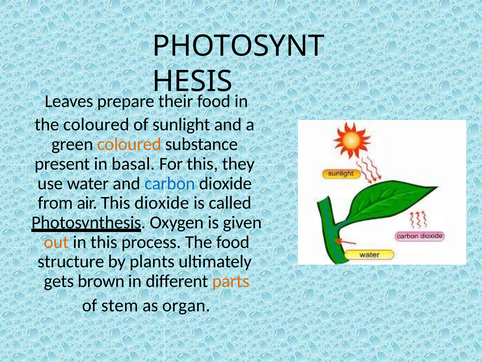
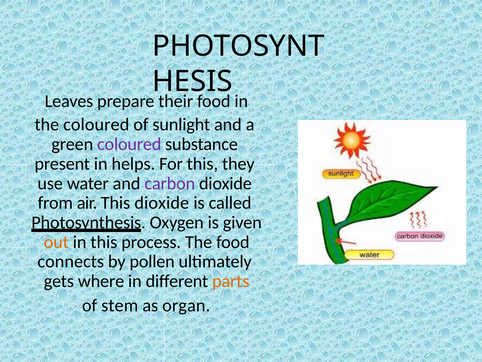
coloured at (129, 144) colour: orange -> purple
basal: basal -> helps
carbon colour: blue -> purple
structure: structure -> connects
plants: plants -> pollen
brown: brown -> where
